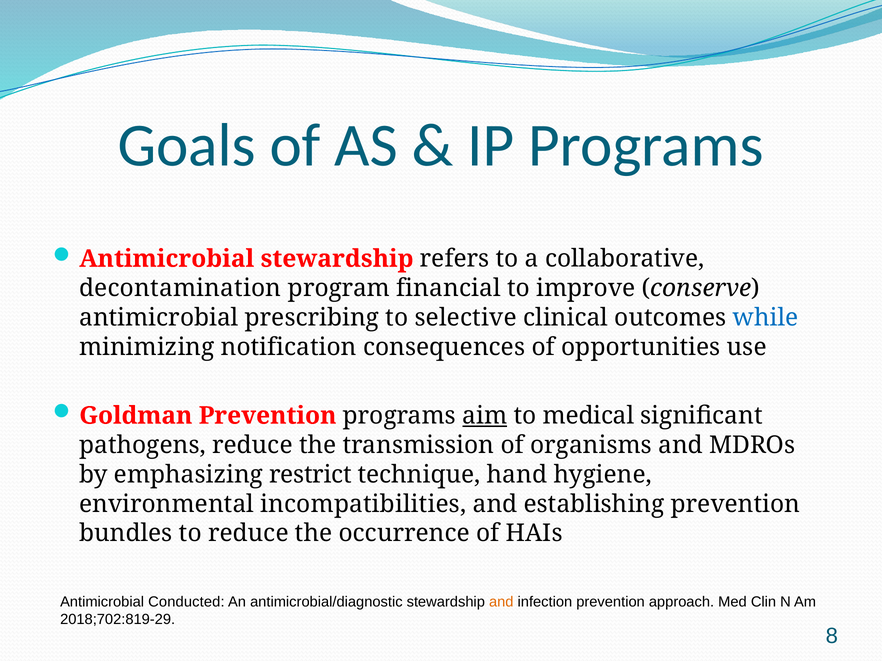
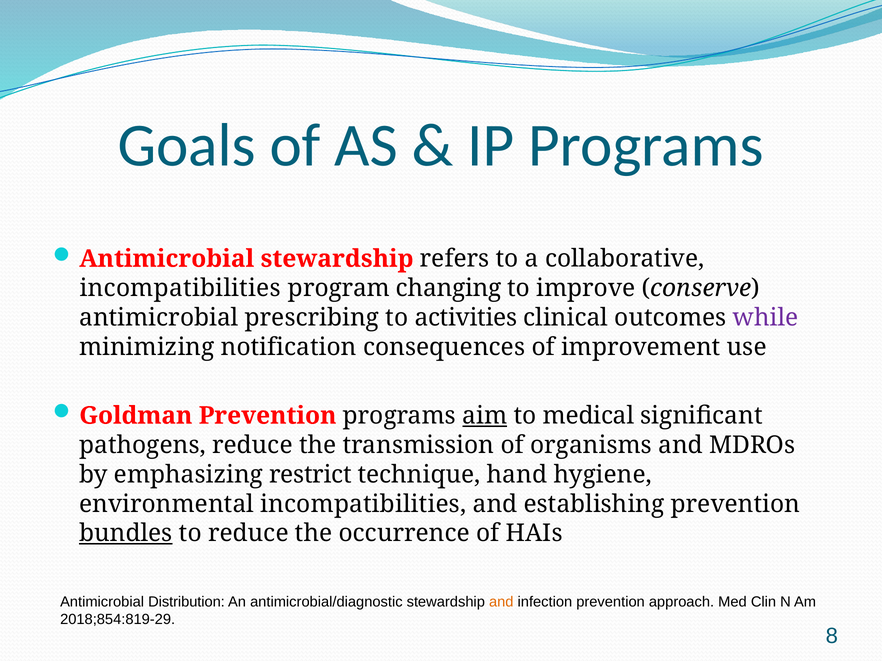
decontamination at (180, 288): decontamination -> incompatibilities
financial: financial -> changing
selective: selective -> activities
while colour: blue -> purple
opportunities: opportunities -> improvement
bundles underline: none -> present
Conducted: Conducted -> Distribution
2018;702:819-29: 2018;702:819-29 -> 2018;854:819-29
